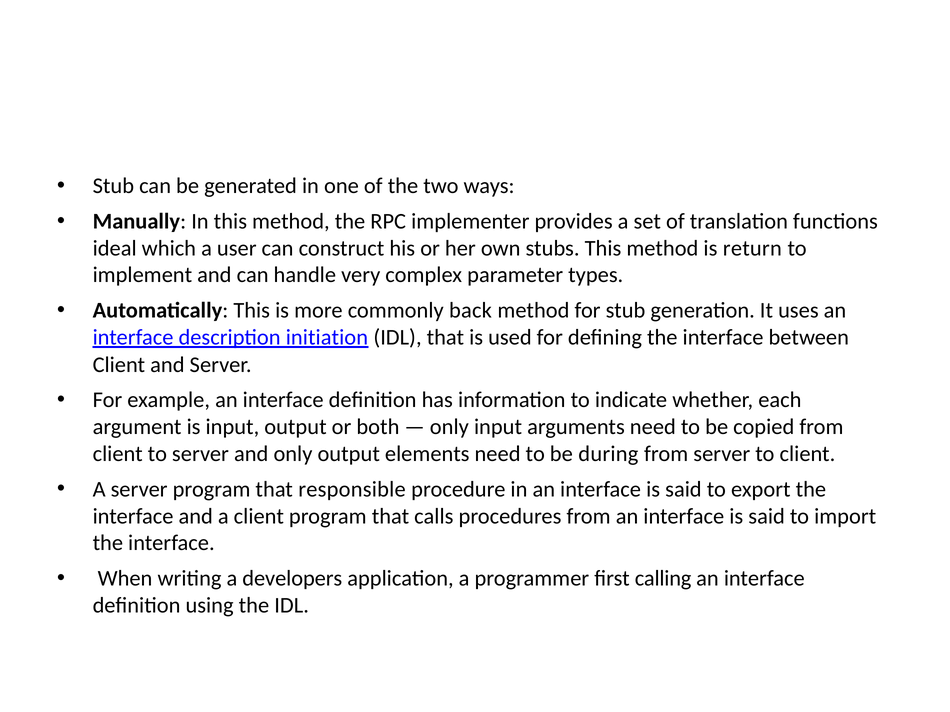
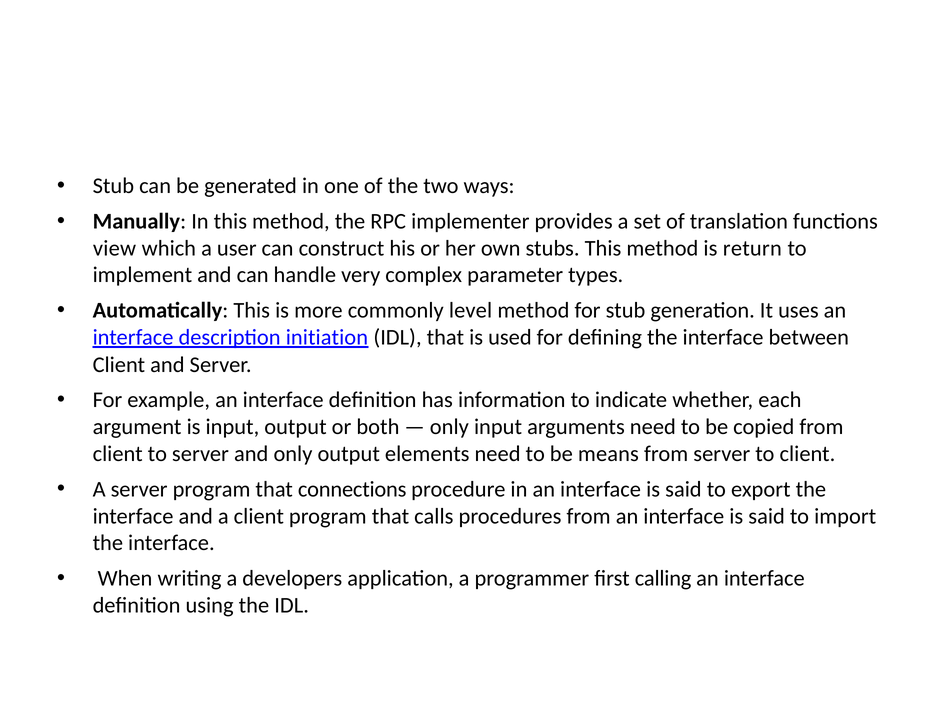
ideal: ideal -> view
back: back -> level
during: during -> means
responsible: responsible -> connections
